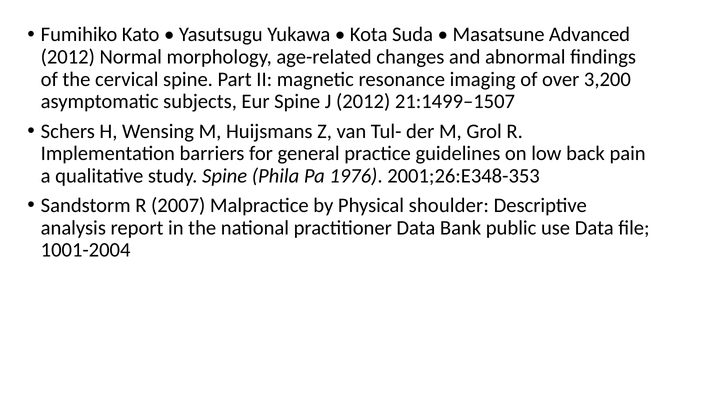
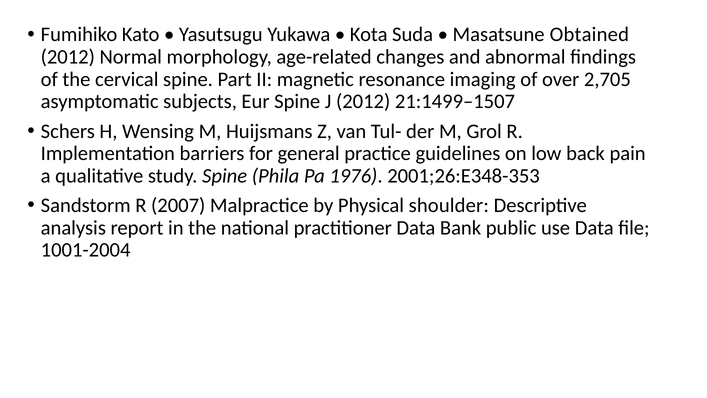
Advanced: Advanced -> Obtained
3,200: 3,200 -> 2,705
